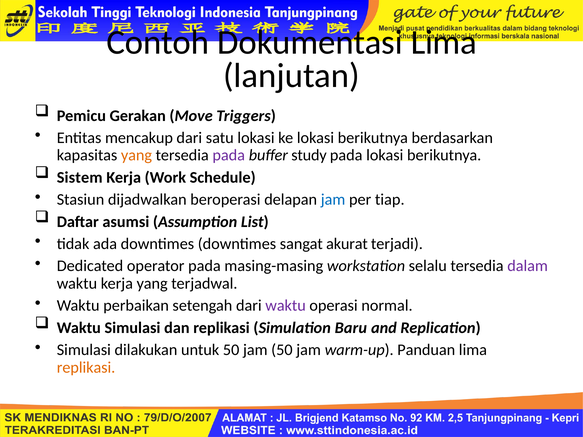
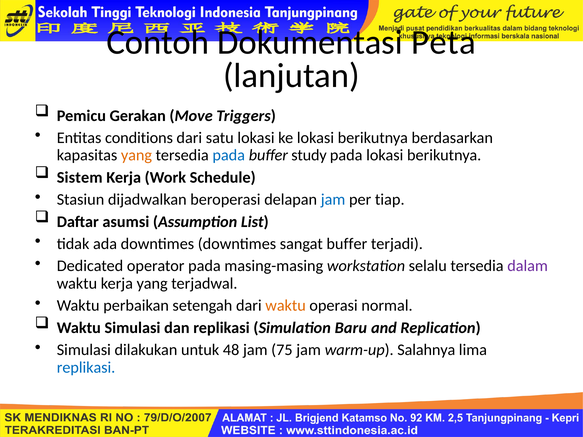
Dokumentasi Lima: Lima -> Peta
mencakup: mencakup -> conditions
pada at (229, 155) colour: purple -> blue
sangat akurat: akurat -> buffer
waktu at (286, 306) colour: purple -> orange
untuk 50: 50 -> 48
jam 50: 50 -> 75
Panduan: Panduan -> Salahnya
replikasi at (86, 368) colour: orange -> blue
